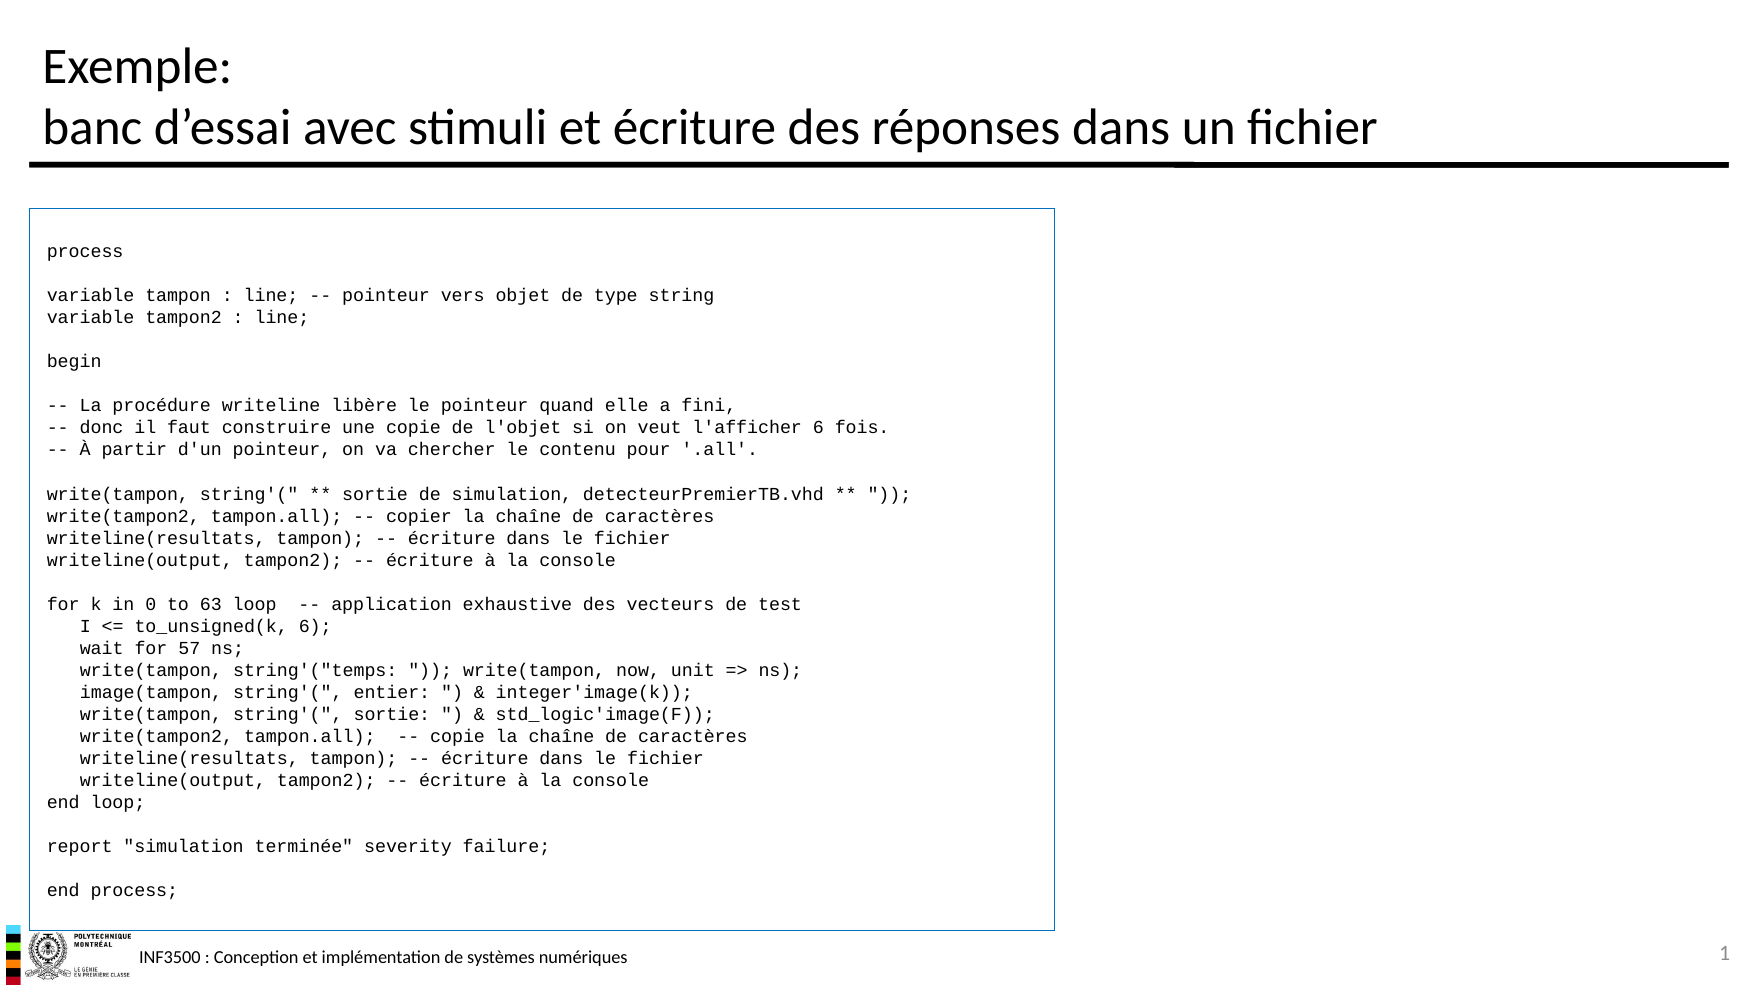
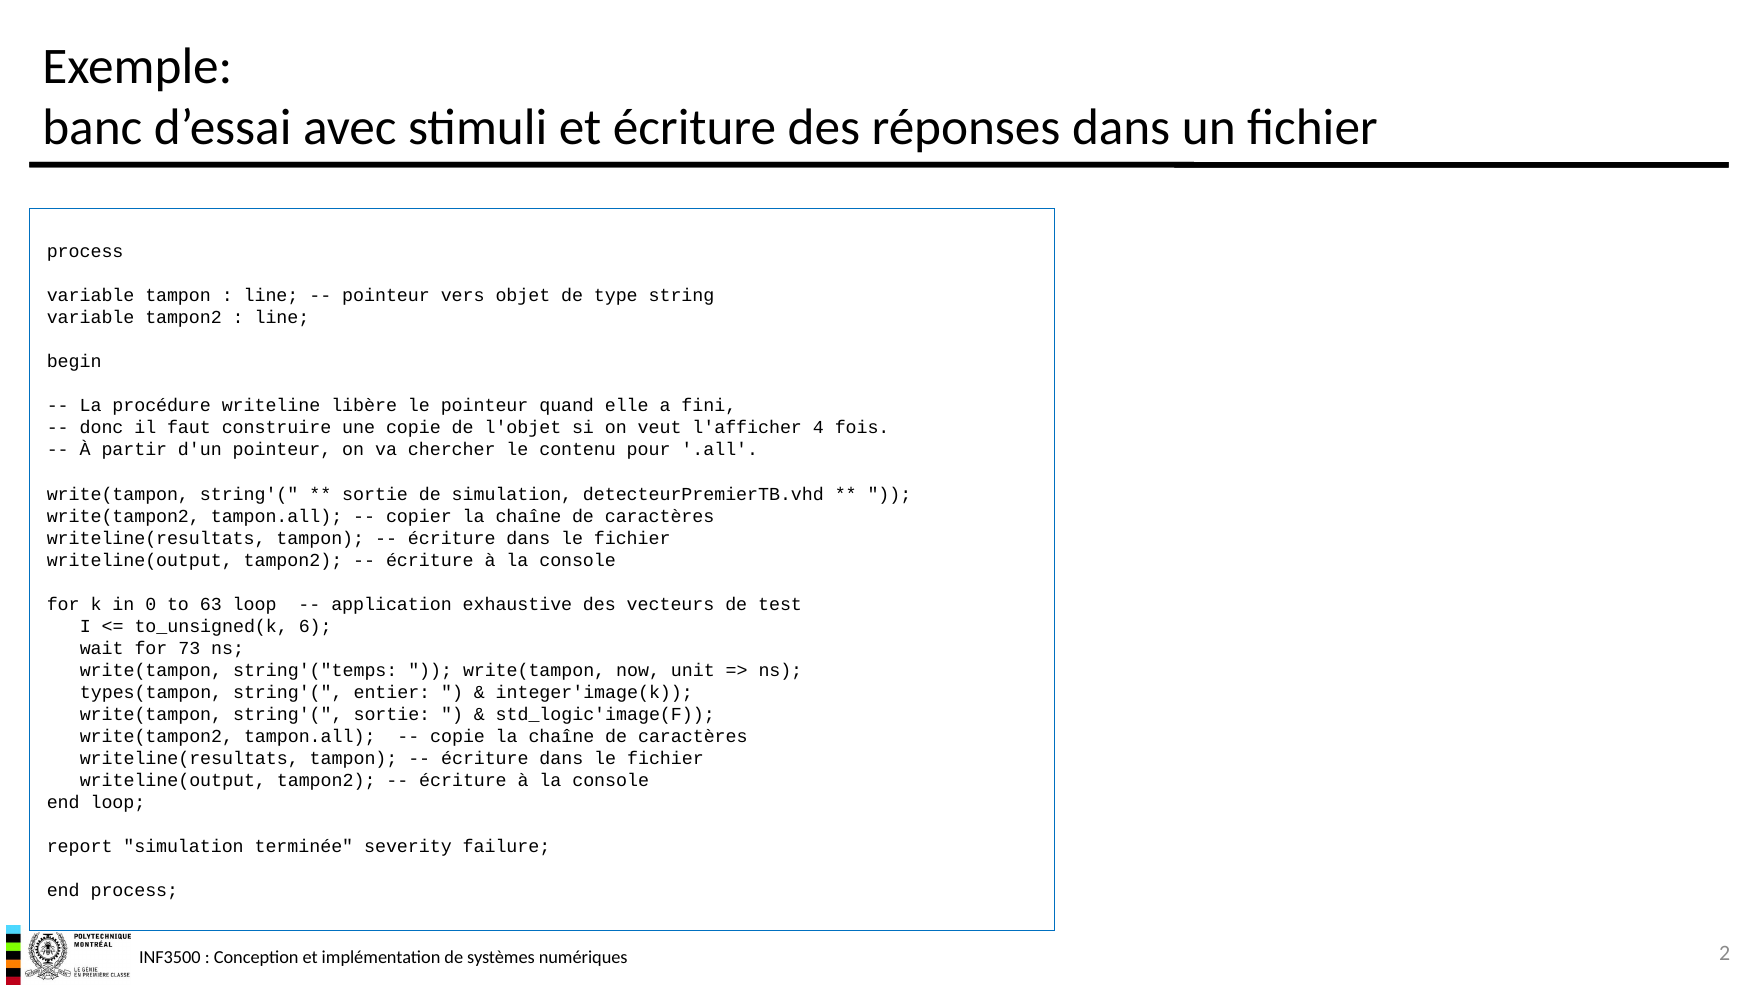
l'afficher 6: 6 -> 4
57: 57 -> 73
image(tampon: image(tampon -> types(tampon
1: 1 -> 2
